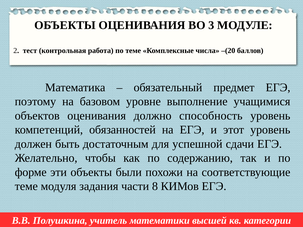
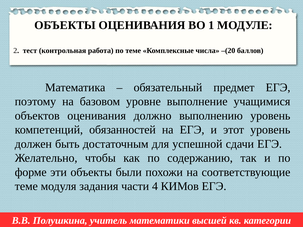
3: 3 -> 1
способность: способность -> выполнению
8: 8 -> 4
